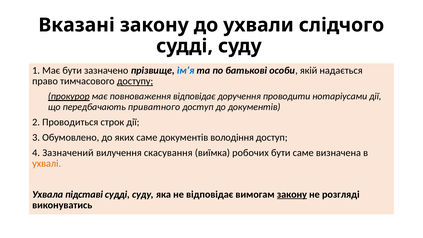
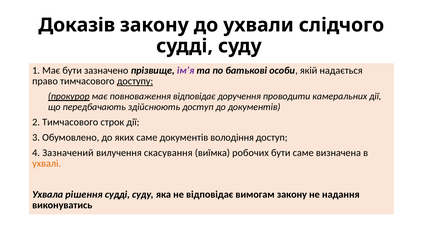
Вказані: Вказані -> Доказів
ім’я colour: blue -> purple
нотаріусами: нотаріусами -> камеральних
приватного: приватного -> здійснюють
2 Проводиться: Проводиться -> Тимчасового
підставі: підставі -> рішення
закону at (292, 194) underline: present -> none
розгляді: розгляді -> надання
